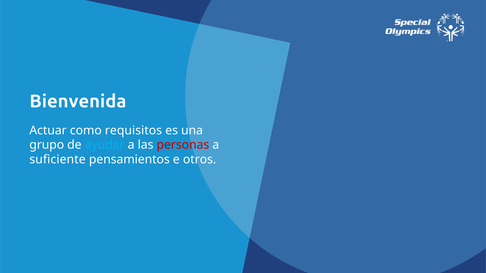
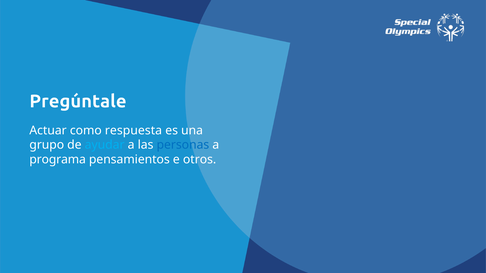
Bienvenida: Bienvenida -> Pregúntale
requisitos: requisitos -> respuesta
personas colour: red -> blue
suficiente: suficiente -> programa
